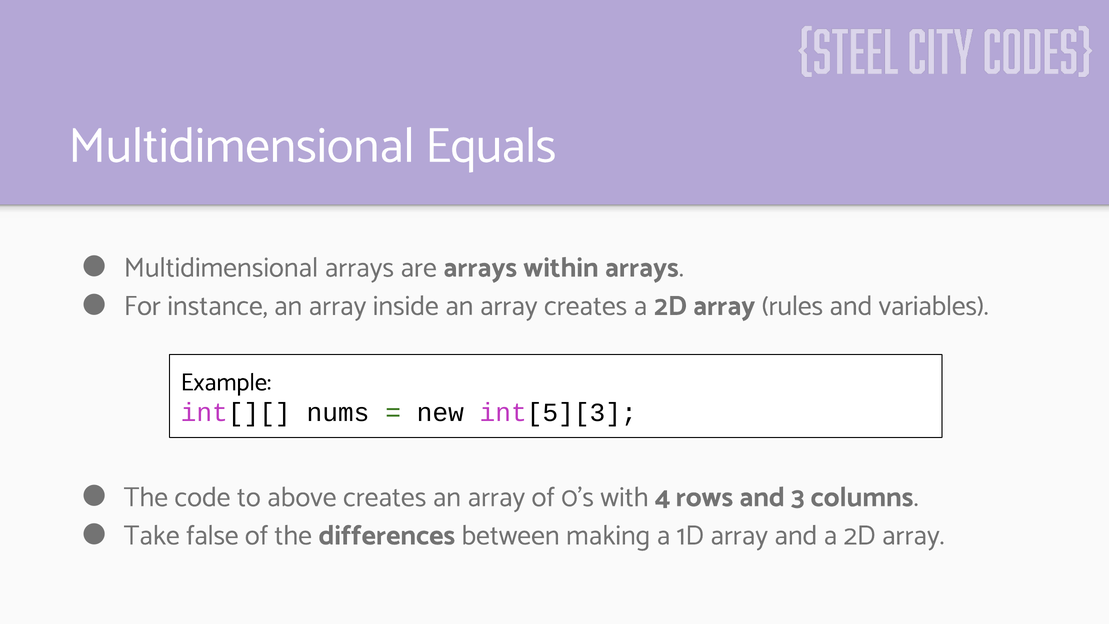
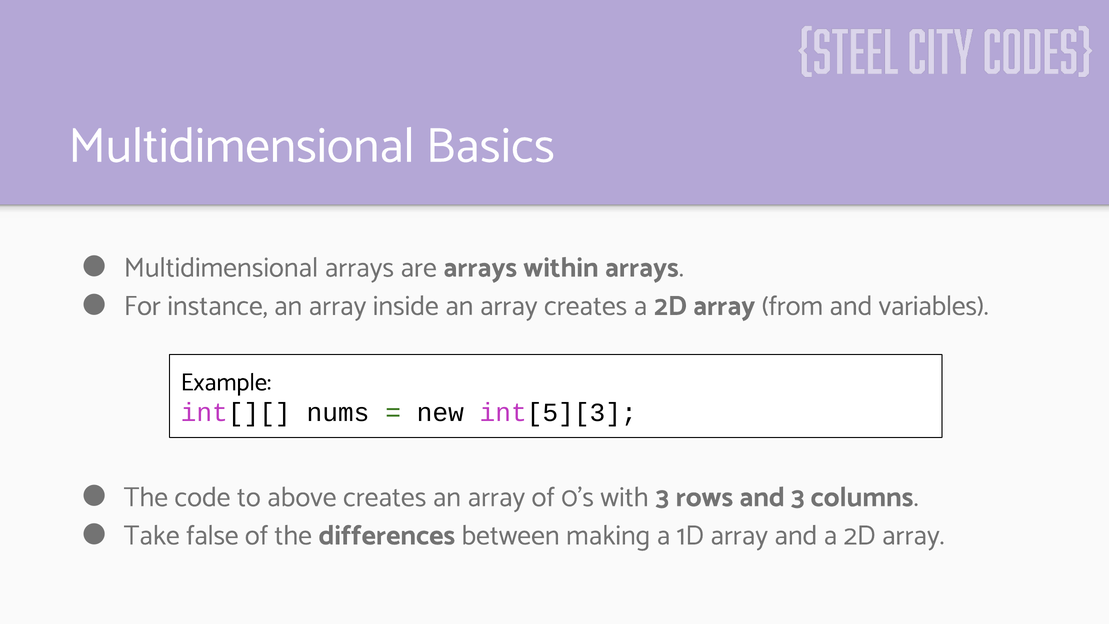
Equals: Equals -> Basics
rules: rules -> from
with 4: 4 -> 3
